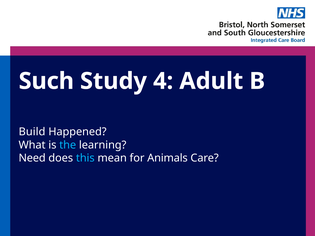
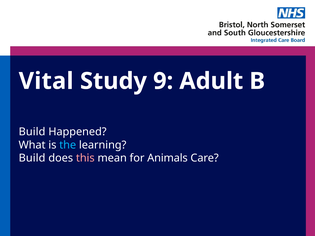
Such: Such -> Vital
4: 4 -> 9
Need at (32, 158): Need -> Build
this colour: light blue -> pink
